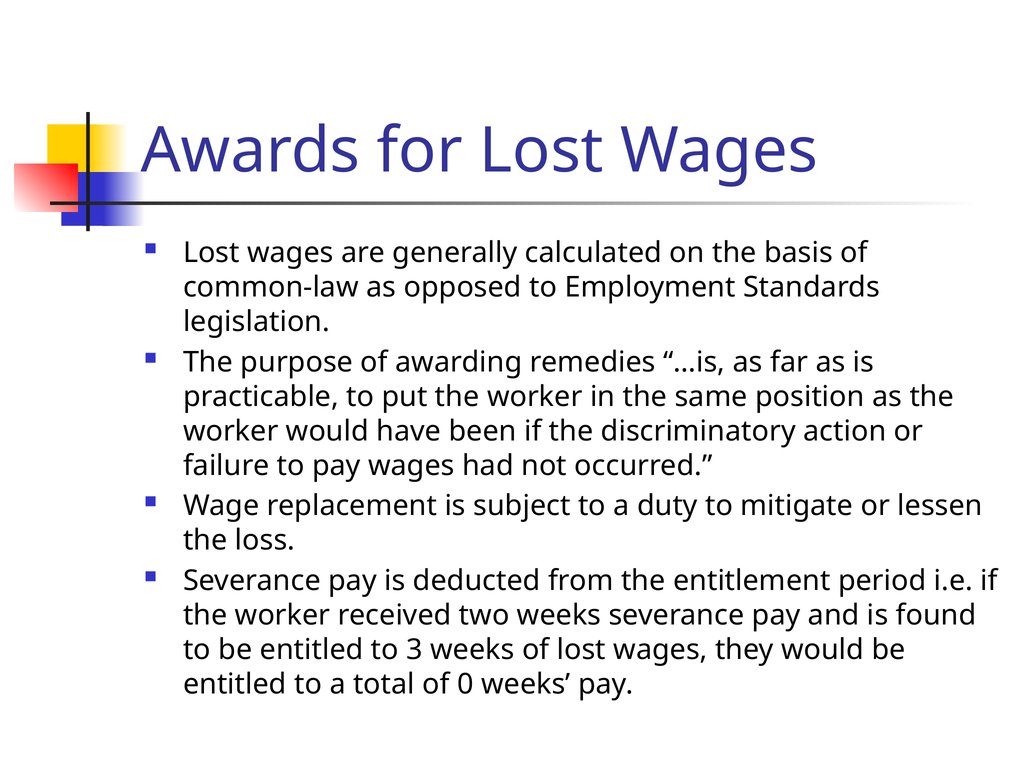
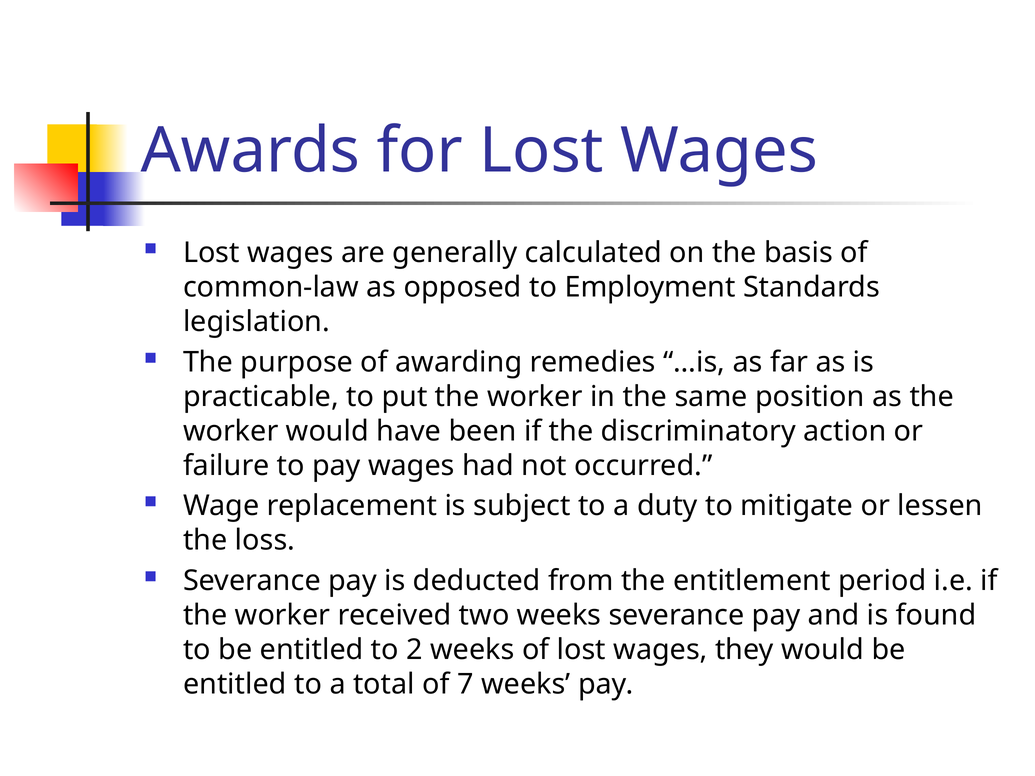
3: 3 -> 2
0: 0 -> 7
